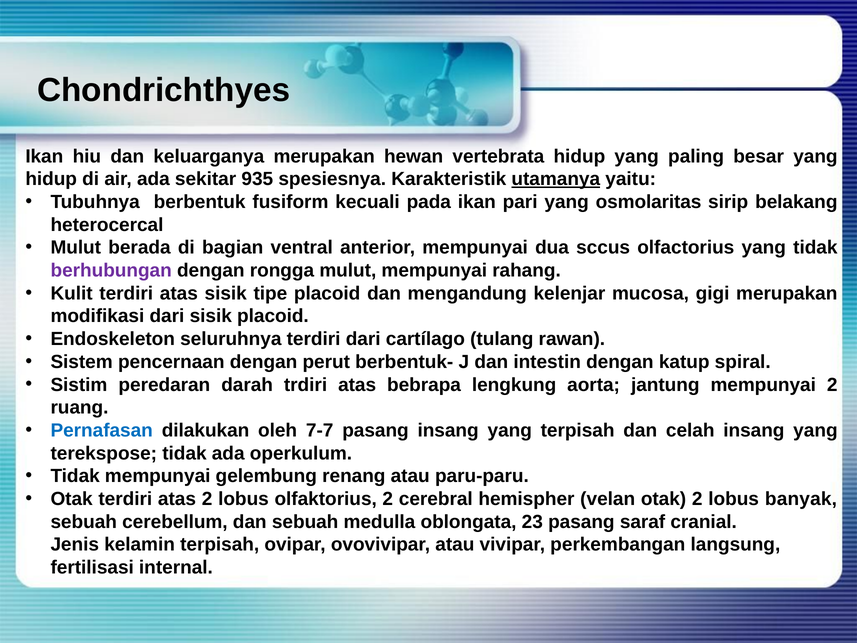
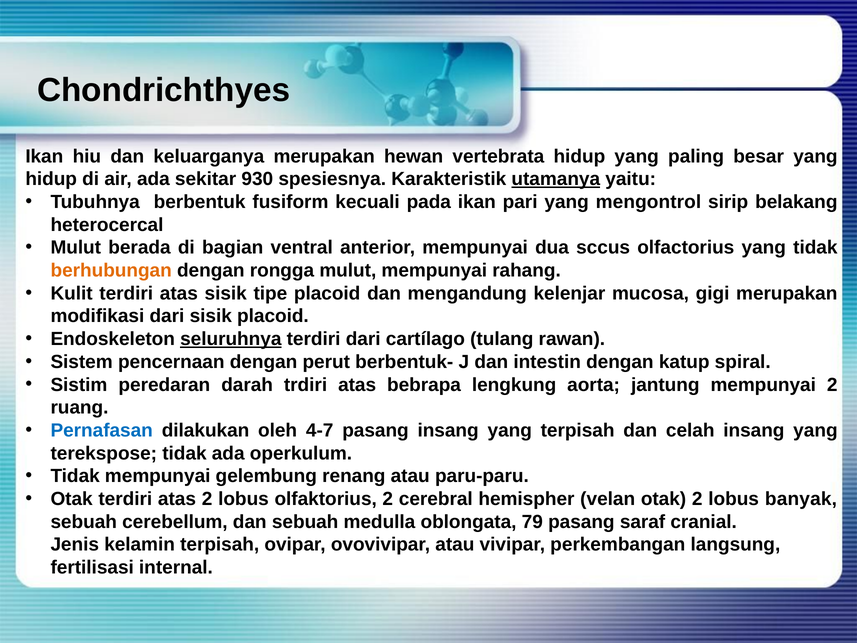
935: 935 -> 930
osmolaritas: osmolaritas -> mengontrol
berhubungan colour: purple -> orange
seluruhnya underline: none -> present
7-7: 7-7 -> 4-7
23: 23 -> 79
